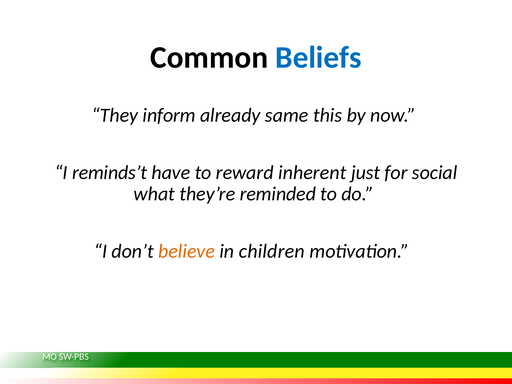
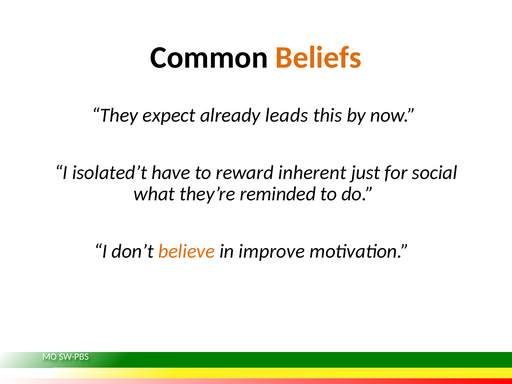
Beliefs colour: blue -> orange
inform: inform -> expect
same: same -> leads
reminds’t: reminds’t -> isolated’t
children: children -> improve
